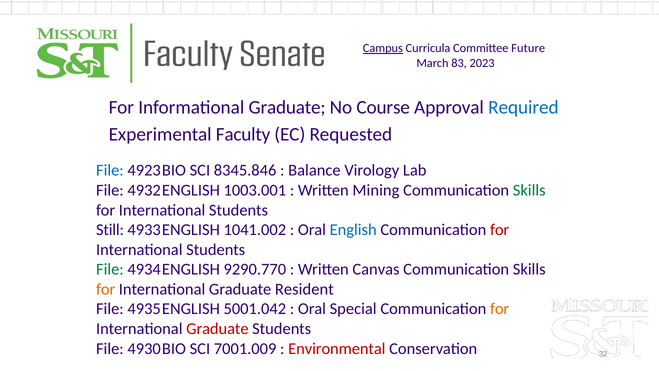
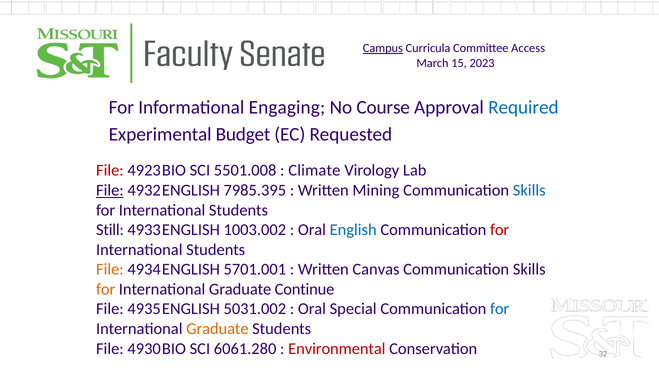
Future: Future -> Access
83: 83 -> 15
Informational Graduate: Graduate -> Engaging
Faculty: Faculty -> Budget
File at (110, 170) colour: blue -> red
8345.846: 8345.846 -> 5501.008
Balance: Balance -> Climate
File at (110, 190) underline: none -> present
1003.001: 1003.001 -> 7985.395
Skills at (529, 190) colour: green -> blue
1041.002: 1041.002 -> 1003.002
File at (110, 269) colour: green -> orange
9290.770: 9290.770 -> 5701.001
Resident: Resident -> Continue
5001.042: 5001.042 -> 5031.002
for at (500, 309) colour: orange -> blue
Graduate at (217, 329) colour: red -> orange
7001.009: 7001.009 -> 6061.280
